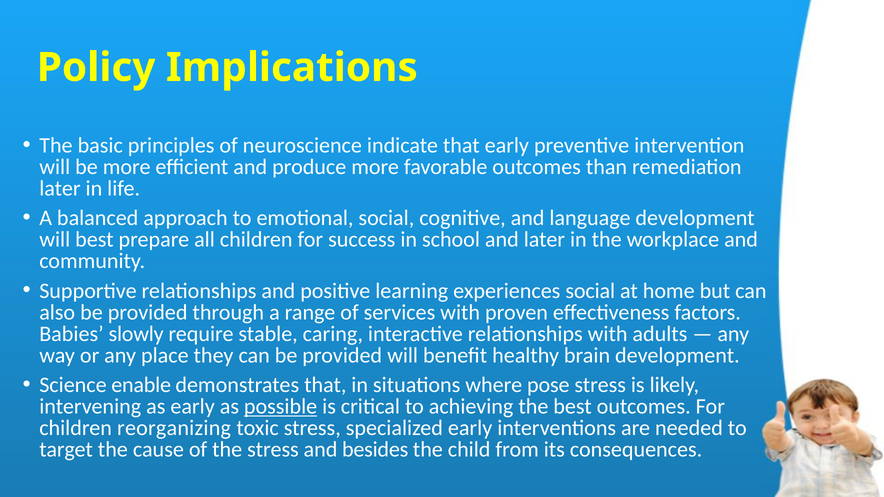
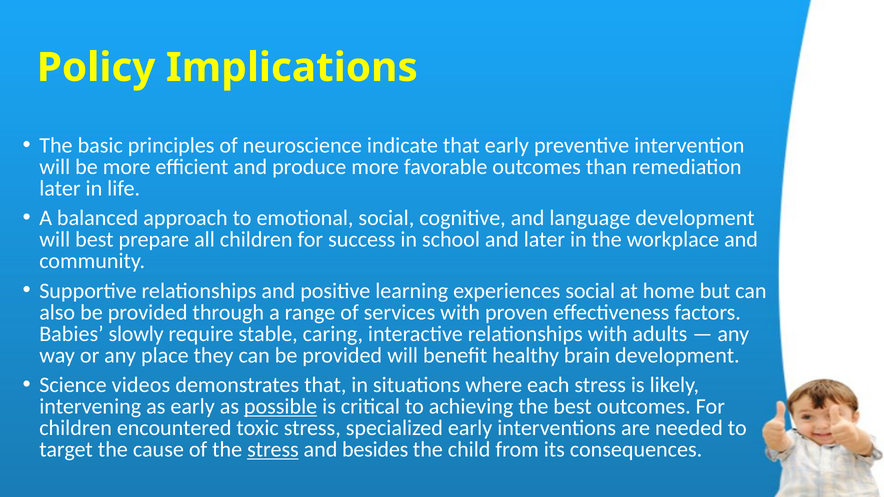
enable: enable -> videos
pose: pose -> each
reorganizing: reorganizing -> encountered
stress at (273, 450) underline: none -> present
